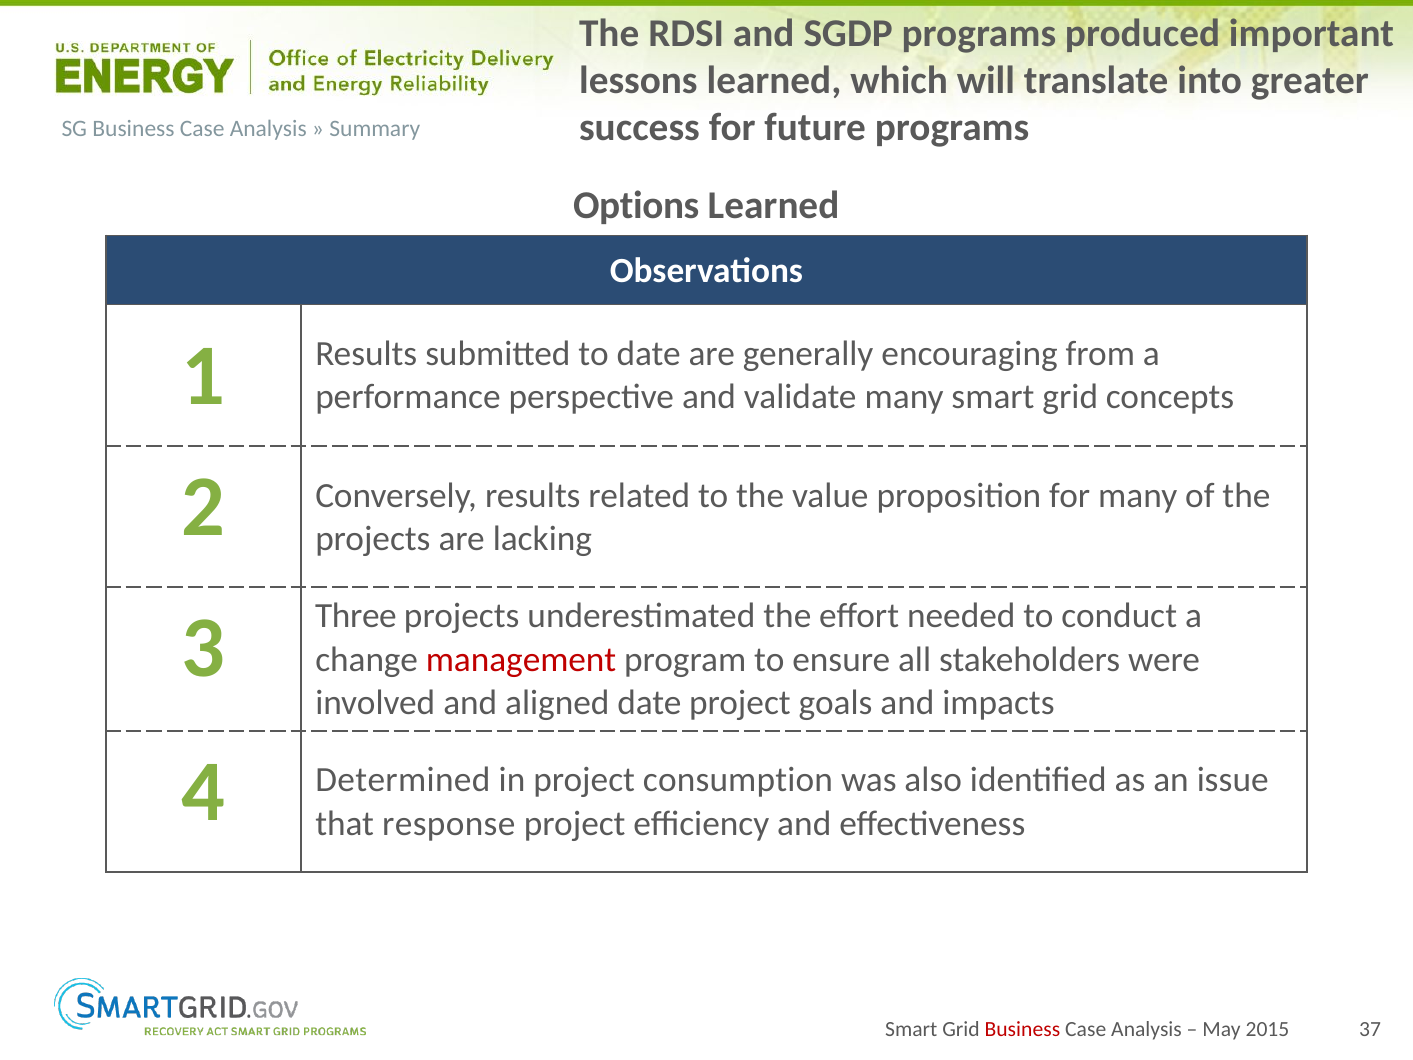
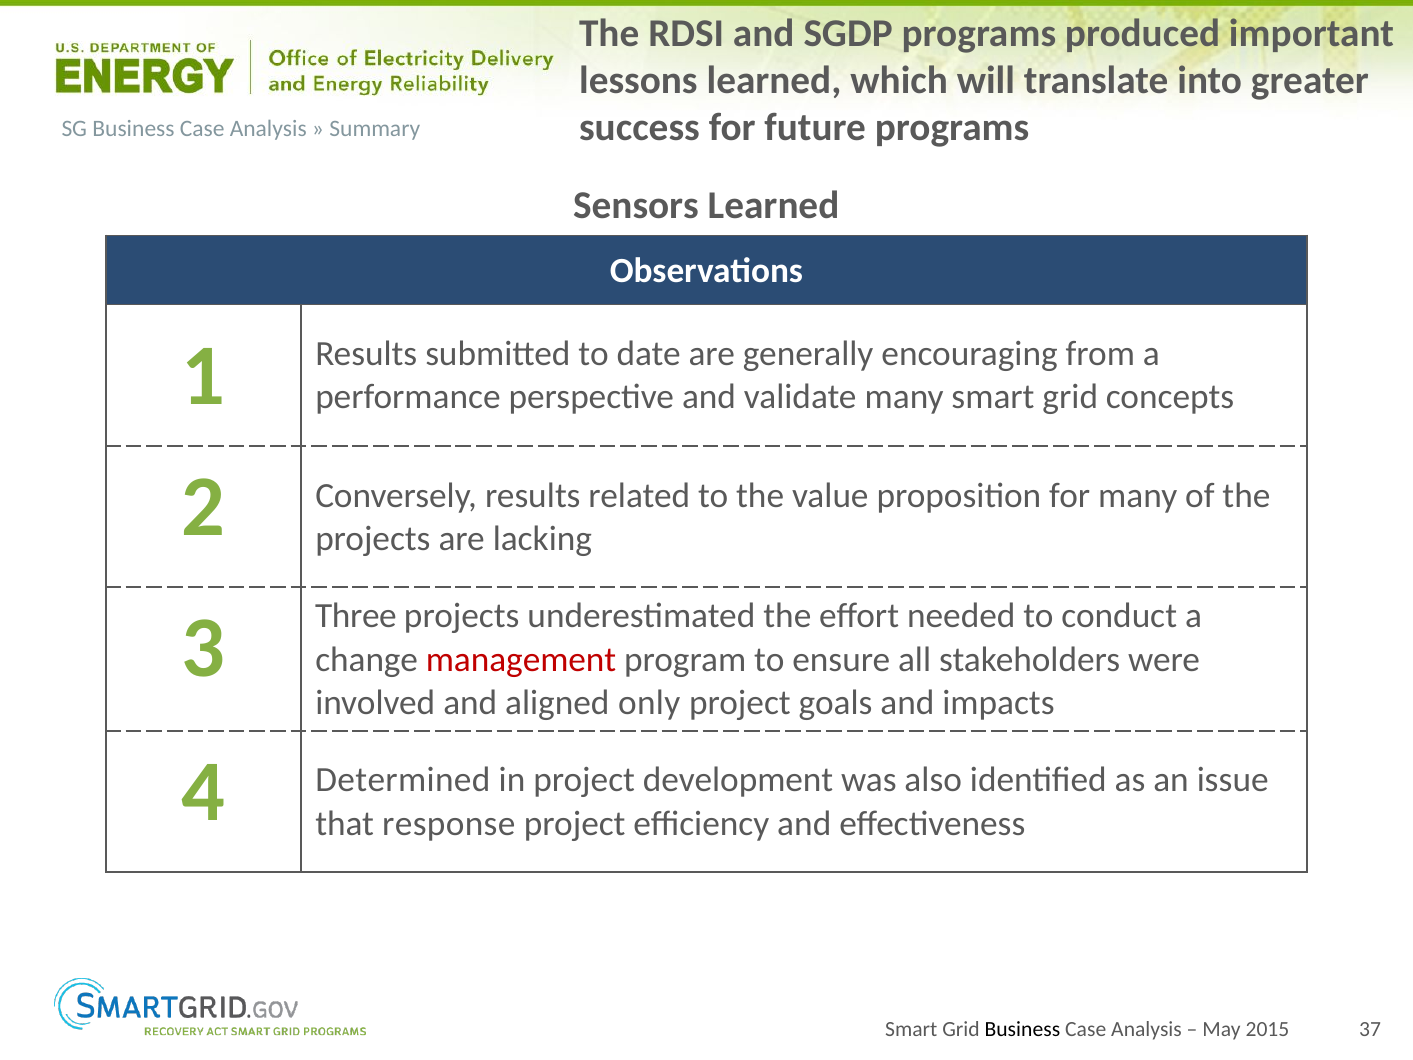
Options: Options -> Sensors
aligned date: date -> only
consumption: consumption -> development
Business at (1022, 1029) colour: red -> black
